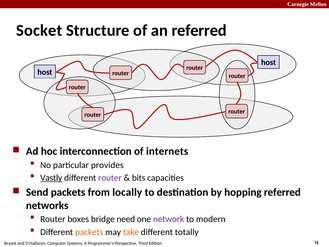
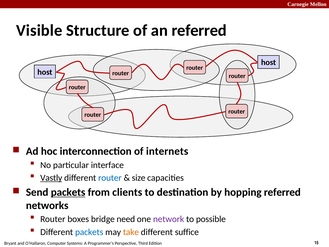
Socket: Socket -> Visible
provides: provides -> interface
router at (110, 178) colour: purple -> blue
bits: bits -> size
packets at (68, 192) underline: none -> present
locally: locally -> clients
modern: modern -> possible
packets at (89, 232) colour: orange -> blue
totally: totally -> suffice
